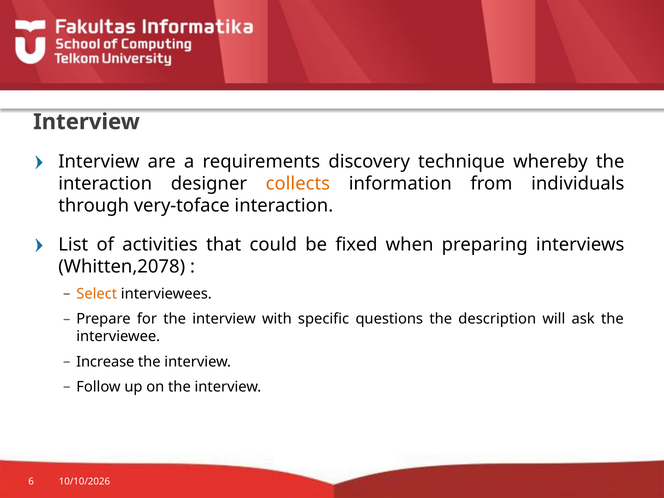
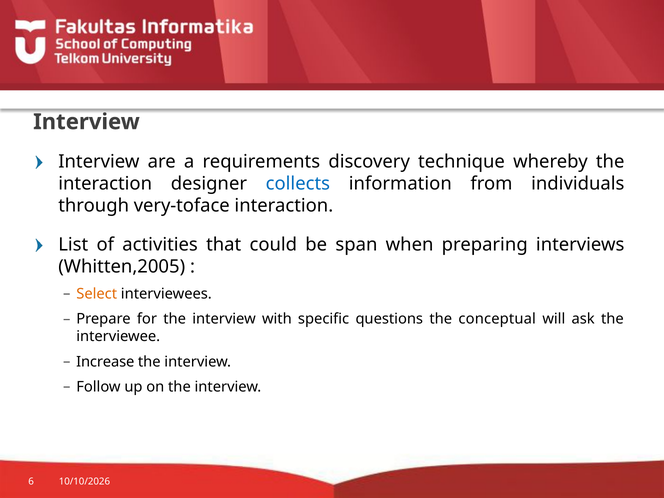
collects colour: orange -> blue
fixed: fixed -> span
Whitten,2078: Whitten,2078 -> Whitten,2005
description: description -> conceptual
